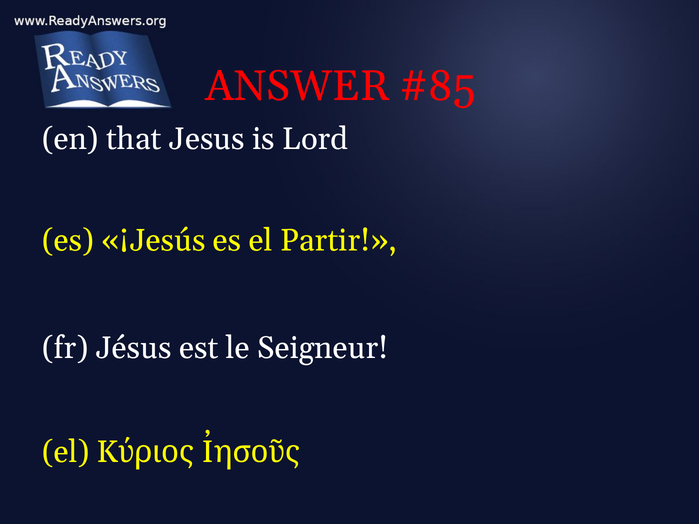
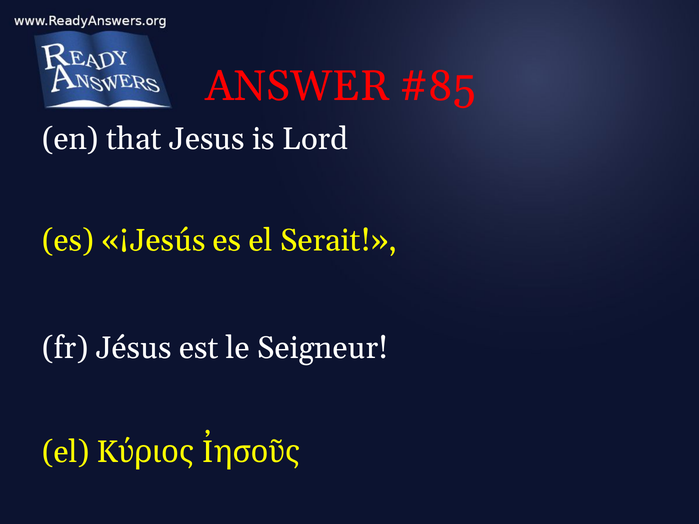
Partir: Partir -> Serait
